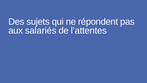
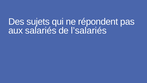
l’attentes: l’attentes -> l’salariés
